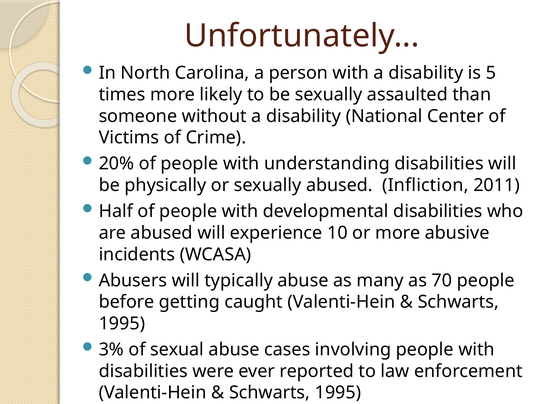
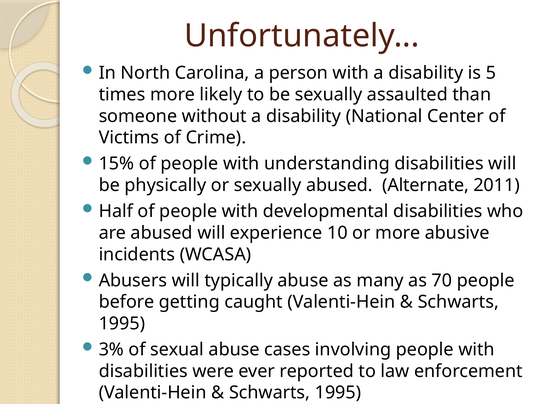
20%: 20% -> 15%
Infliction: Infliction -> Alternate
